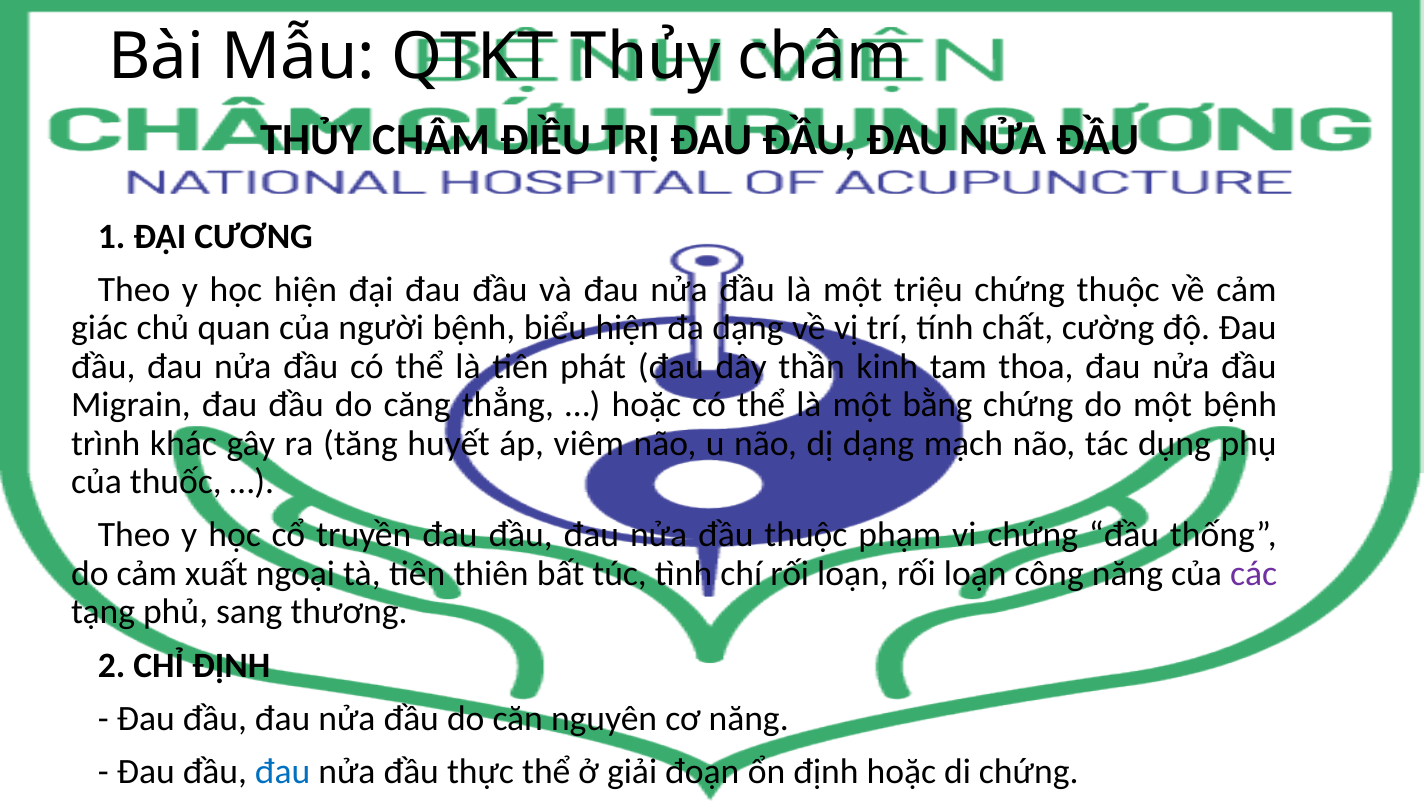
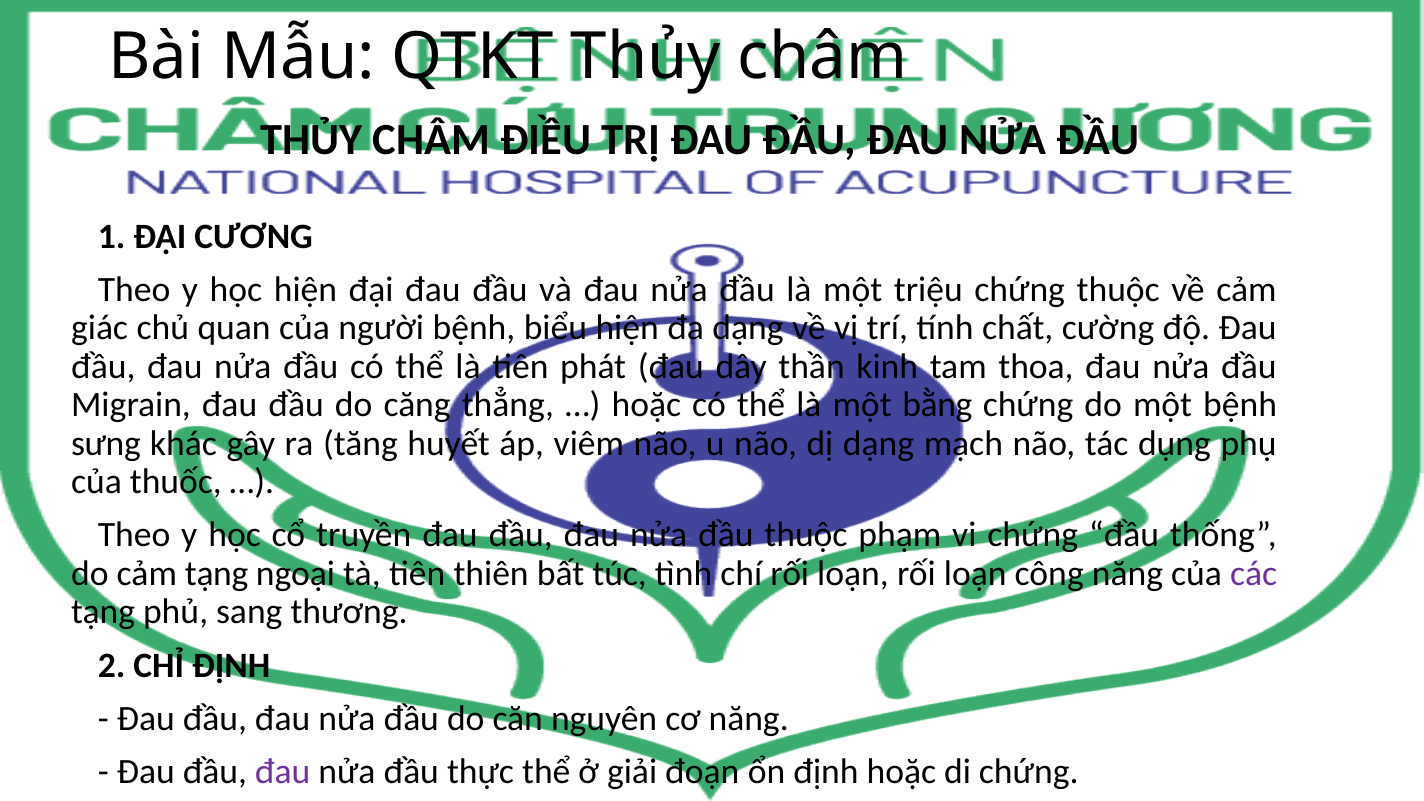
trình: trình -> sưng
cảm xuất: xuất -> tạng
đau at (283, 772) colour: blue -> purple
